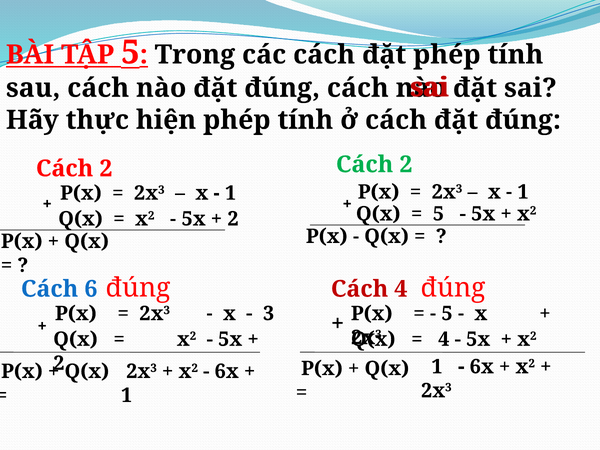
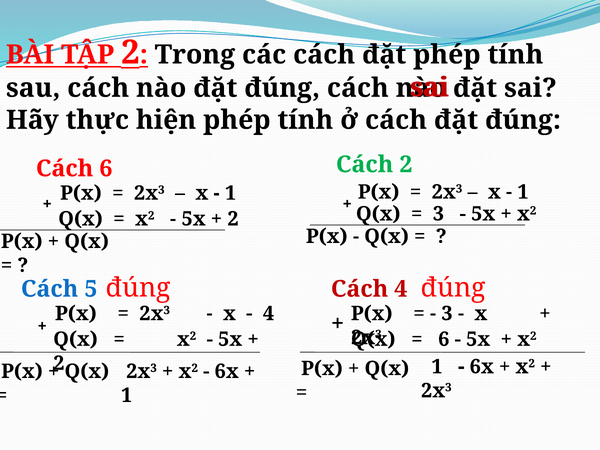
TẬP 5: 5 -> 2
2 at (106, 169): 2 -> 6
5 at (438, 214): 5 -> 3
6: 6 -> 5
3 at (269, 314): 3 -> 4
5 at (447, 314): 5 -> 3
4 at (444, 339): 4 -> 6
